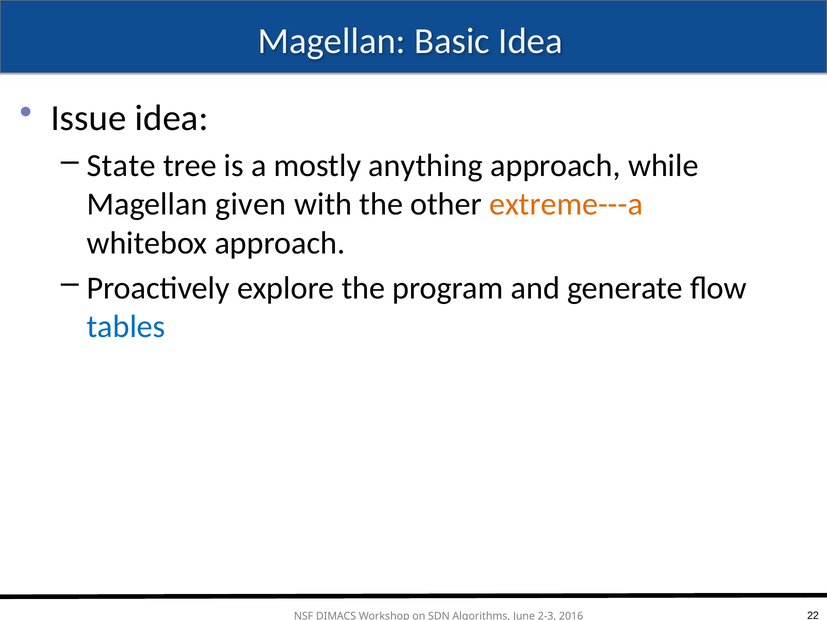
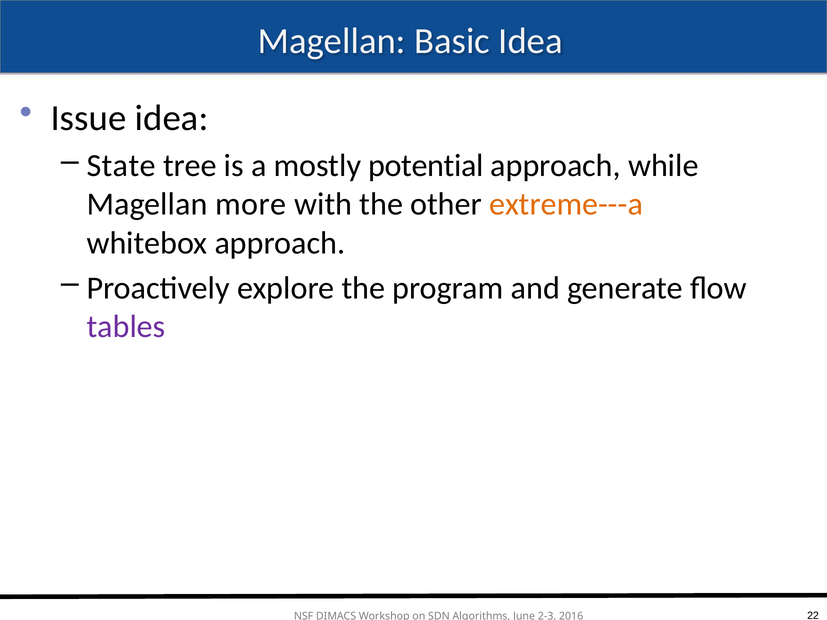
anything: anything -> potential
given: given -> more
tables colour: blue -> purple
